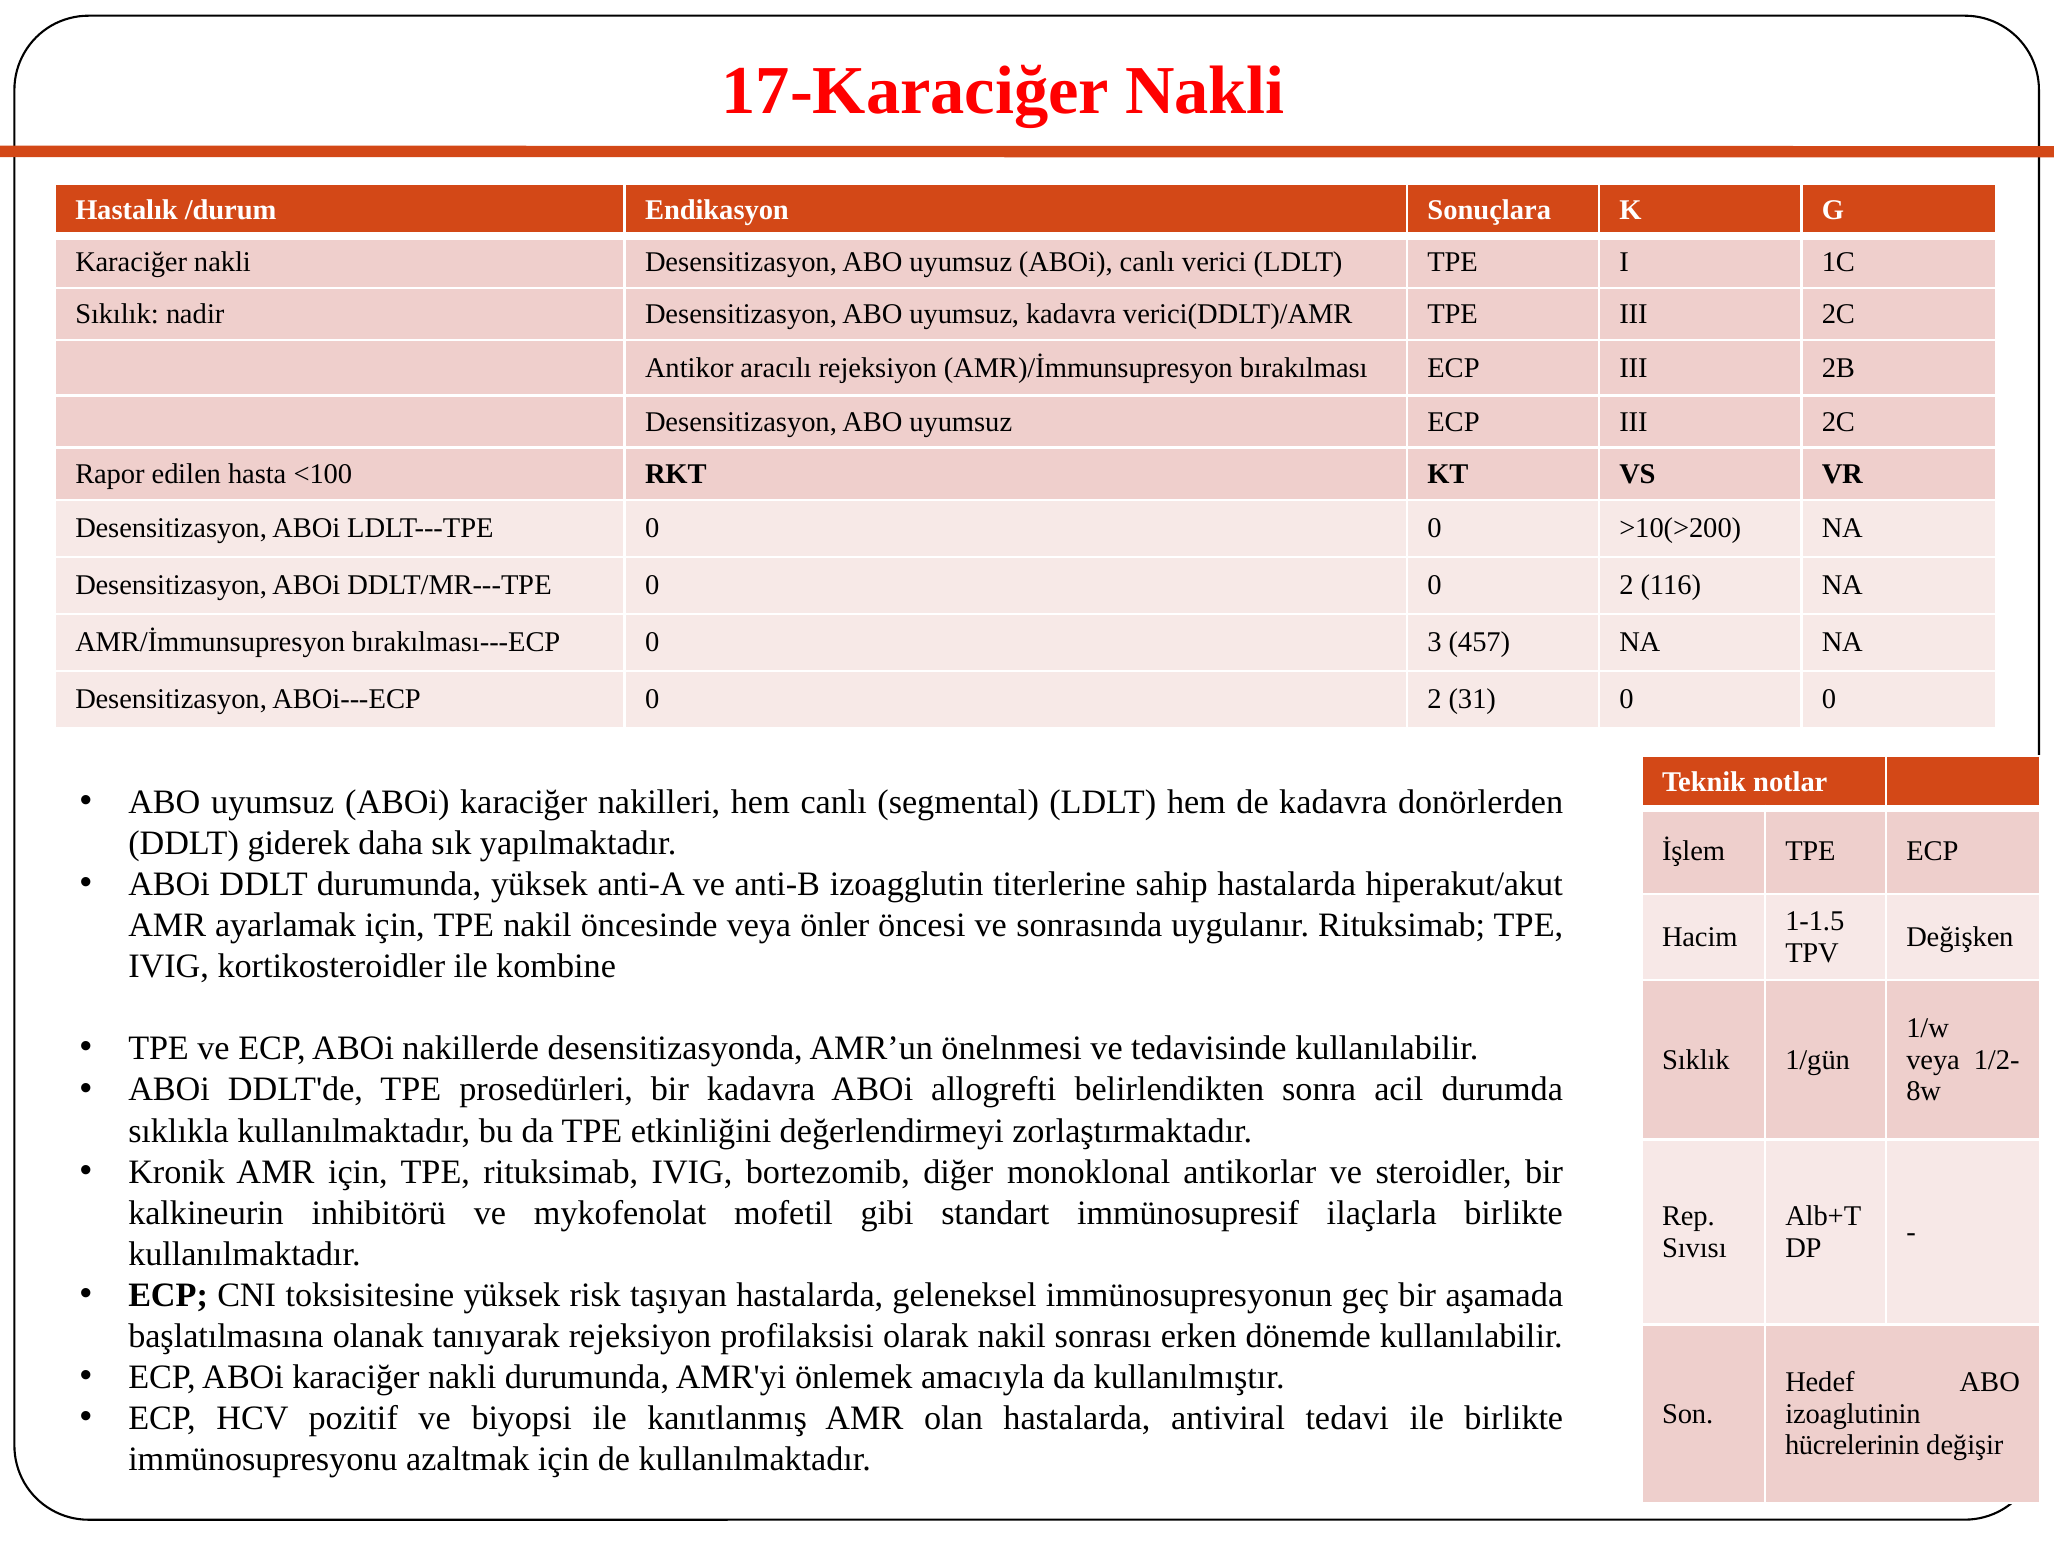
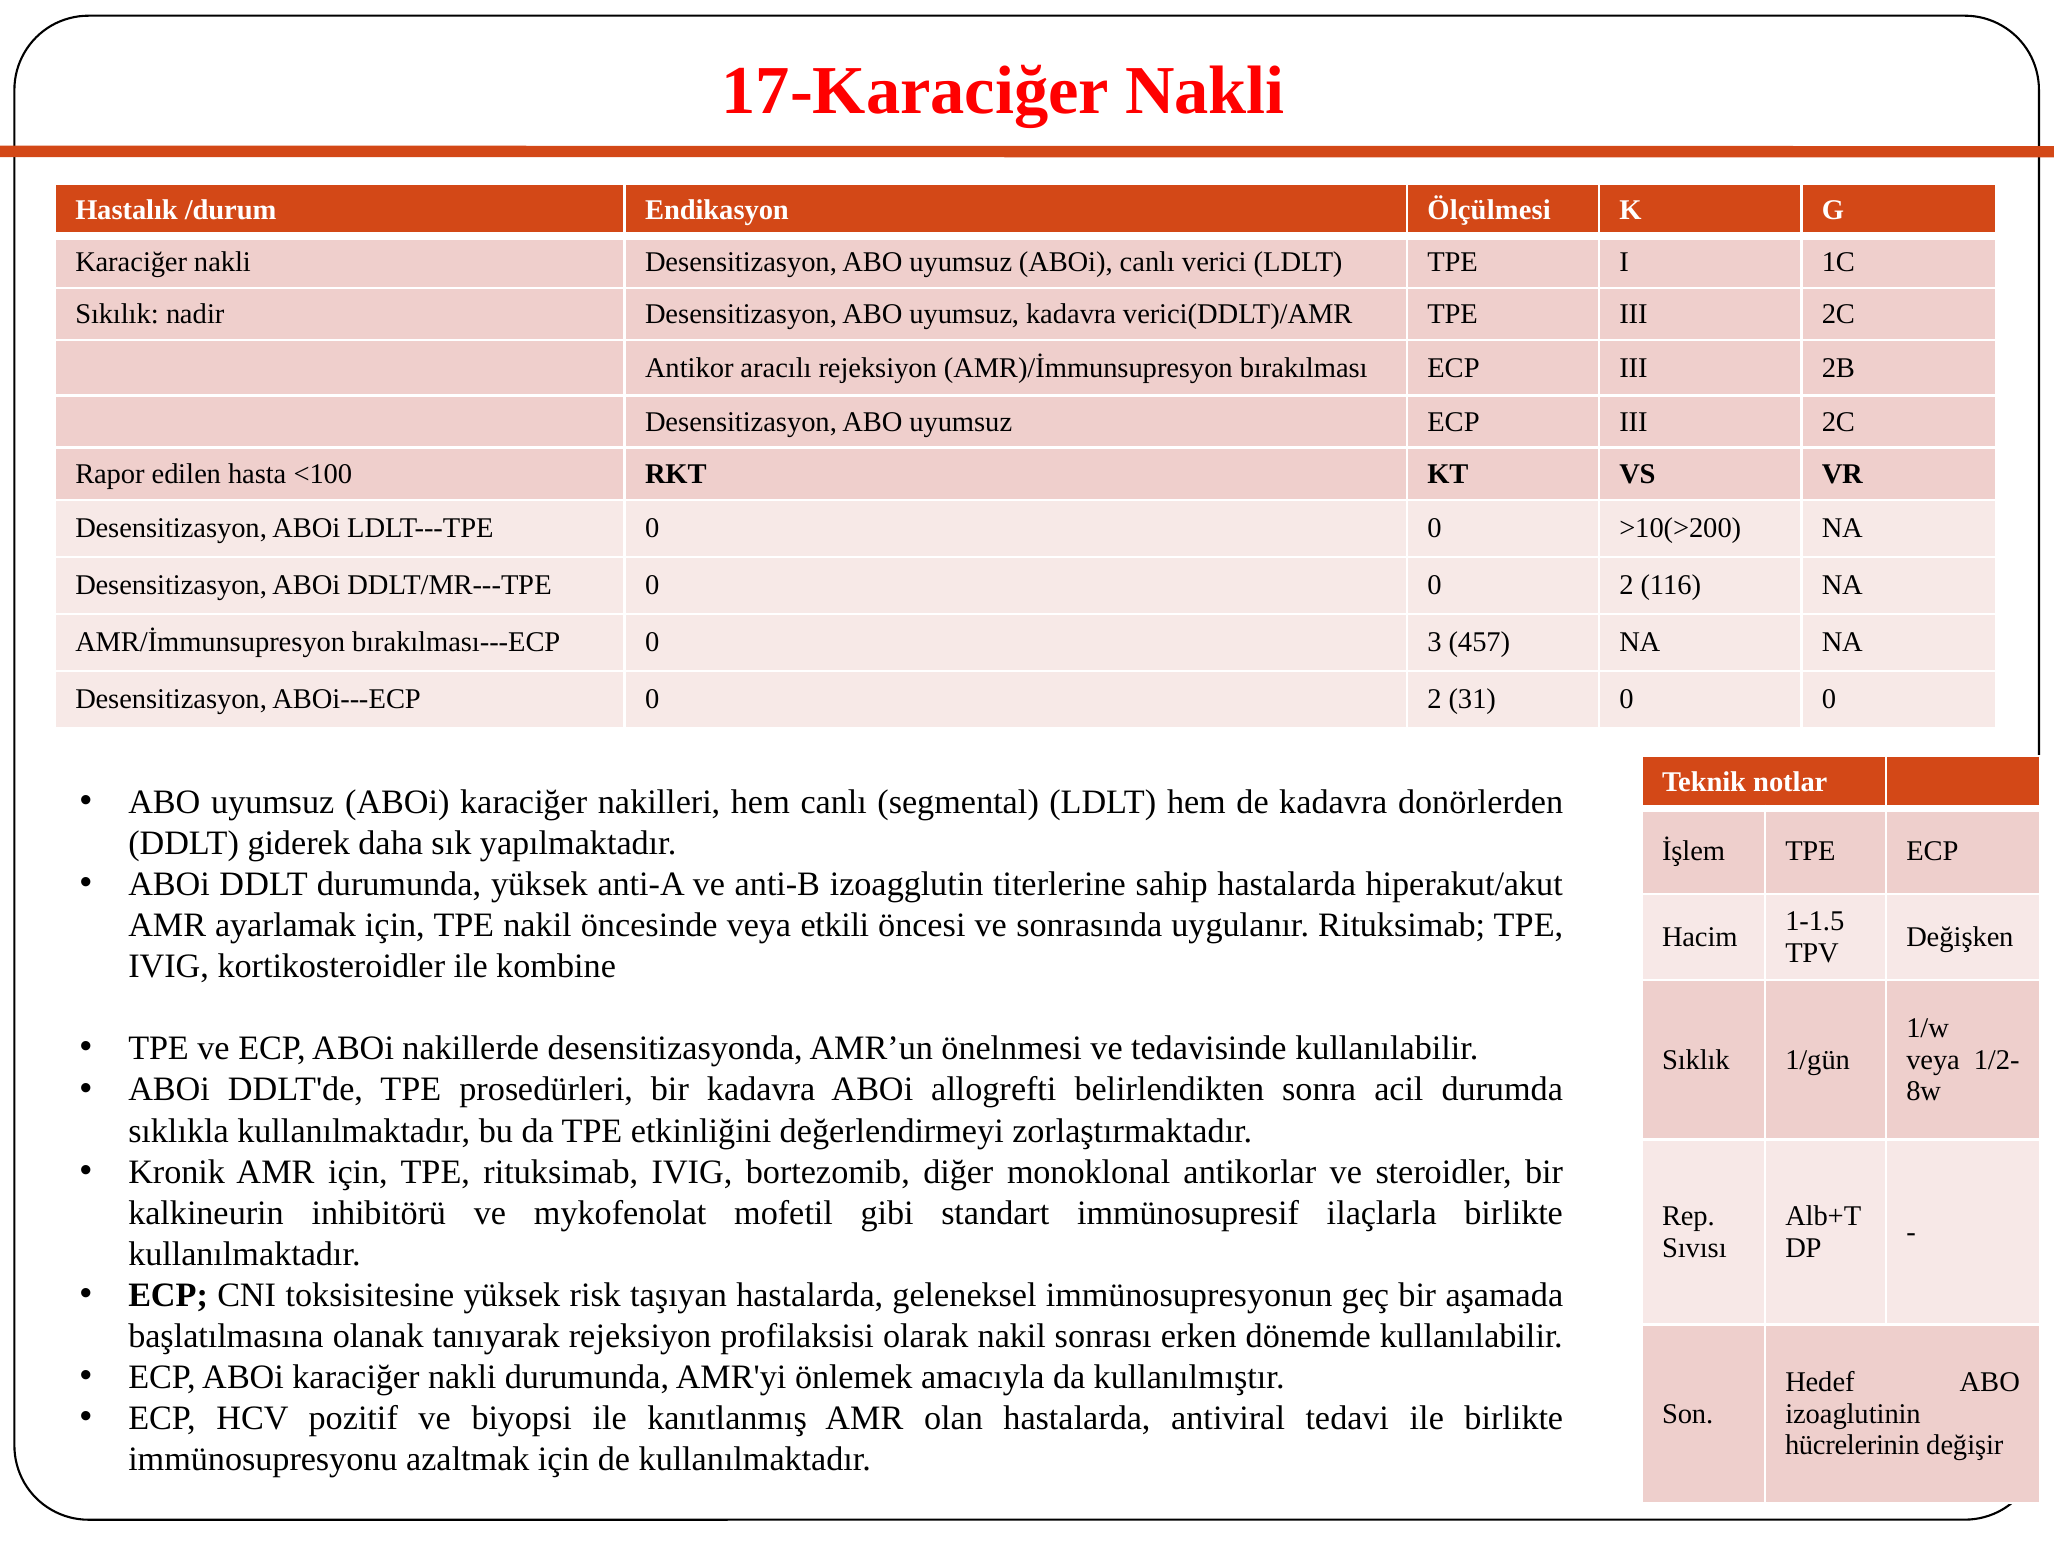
Sonuçlara: Sonuçlara -> Ölçülmesi
önler: önler -> etkili
